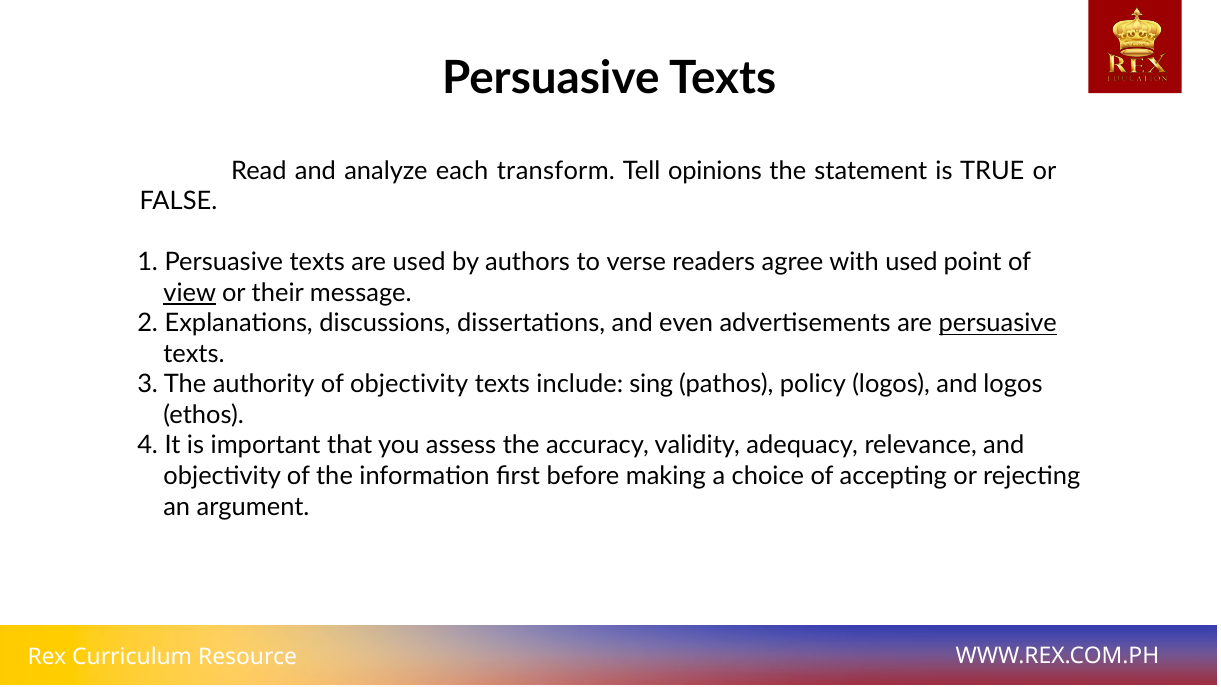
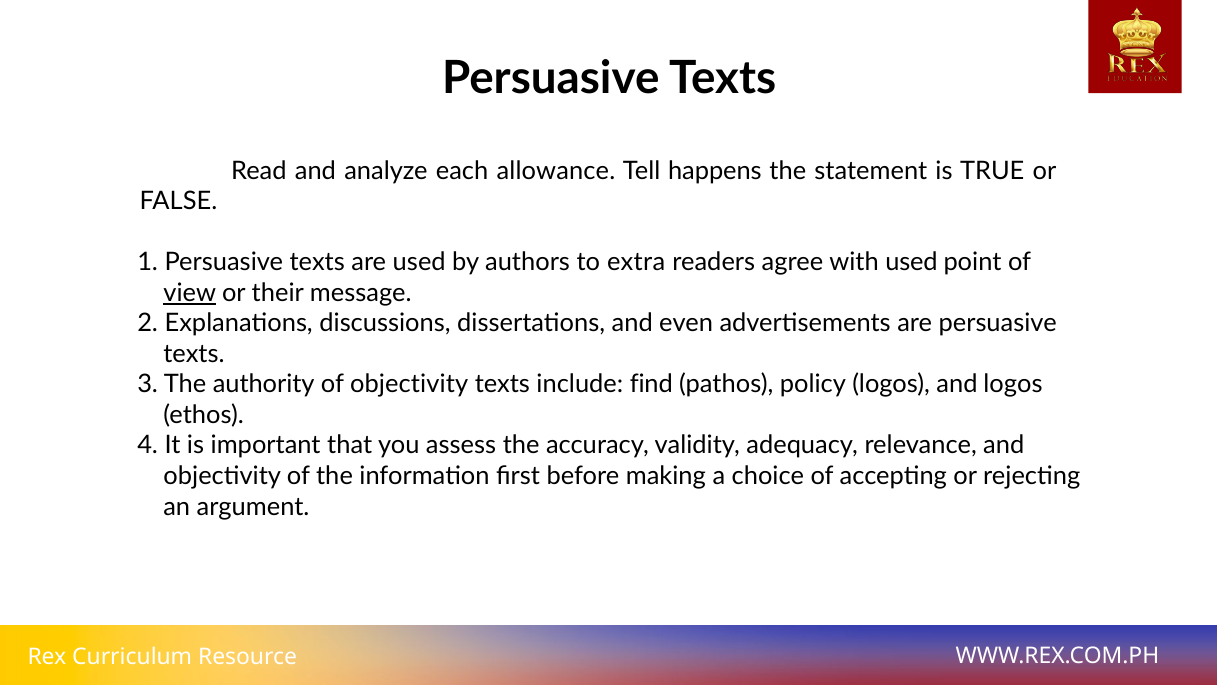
transform: transform -> allowance
opinions: opinions -> happens
verse: verse -> extra
persuasive at (998, 323) underline: present -> none
sing: sing -> find
